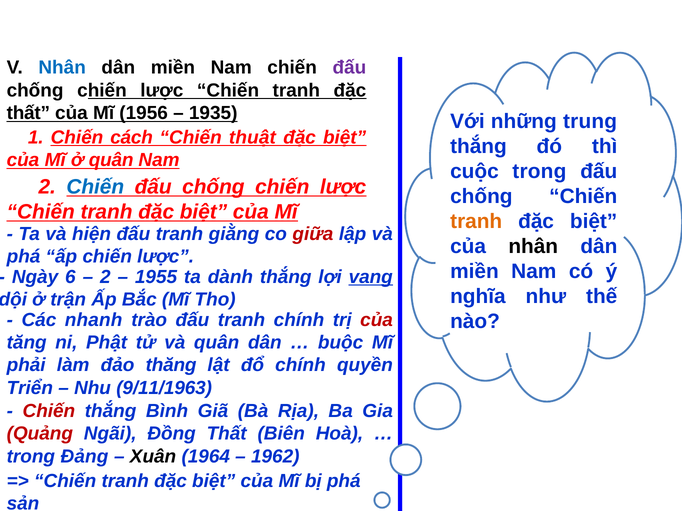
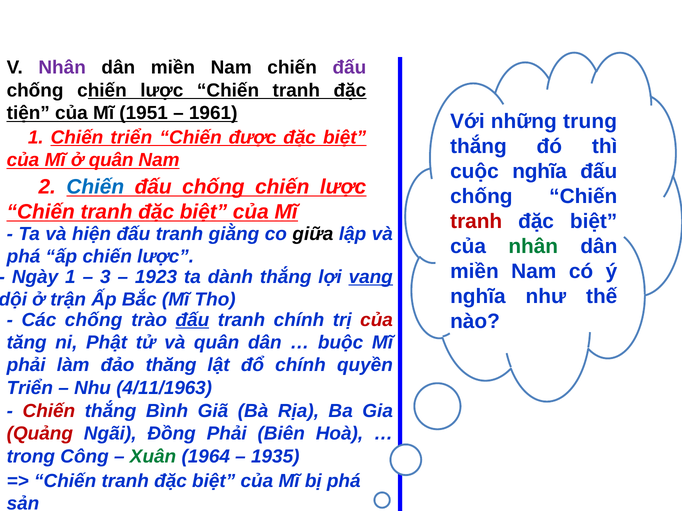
Nhân at (62, 68) colour: blue -> purple
thất at (28, 113): thất -> tiện
1956: 1956 -> 1951
1935: 1935 -> 1961
Chiến cách: cách -> triển
thuật: thuật -> được
cuộc trong: trong -> nghĩa
tranh at (476, 222) colour: orange -> red
giữa colour: red -> black
nhân at (533, 247) colour: black -> green
Ngày 6: 6 -> 1
2 at (105, 277): 2 -> 3
1955: 1955 -> 1923
Các nhanh: nhanh -> chống
đấu at (192, 320) underline: none -> present
9/11/1963: 9/11/1963 -> 4/11/1963
Đồng Thất: Thất -> Phải
Đảng: Đảng -> Công
Xuân colour: black -> green
1962: 1962 -> 1935
